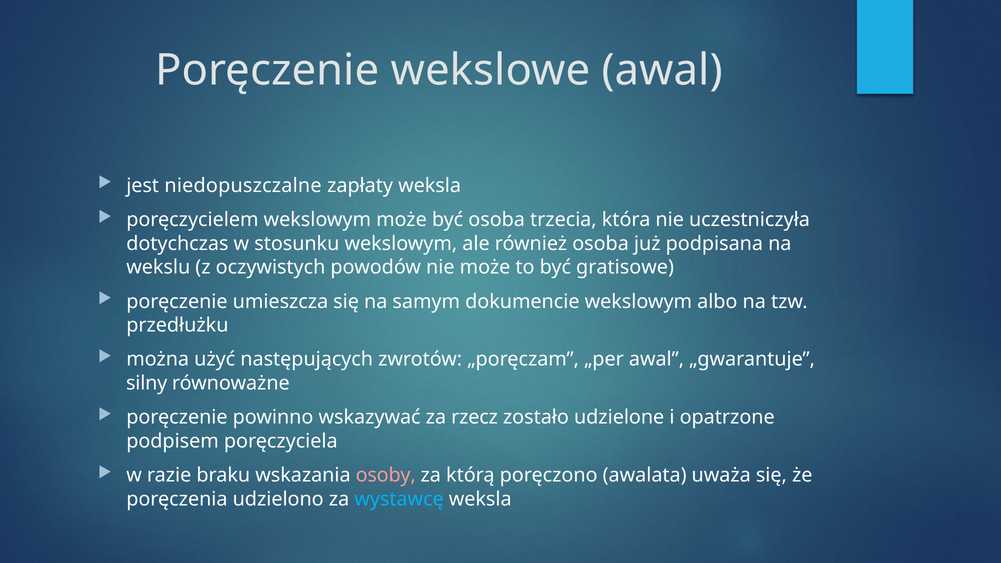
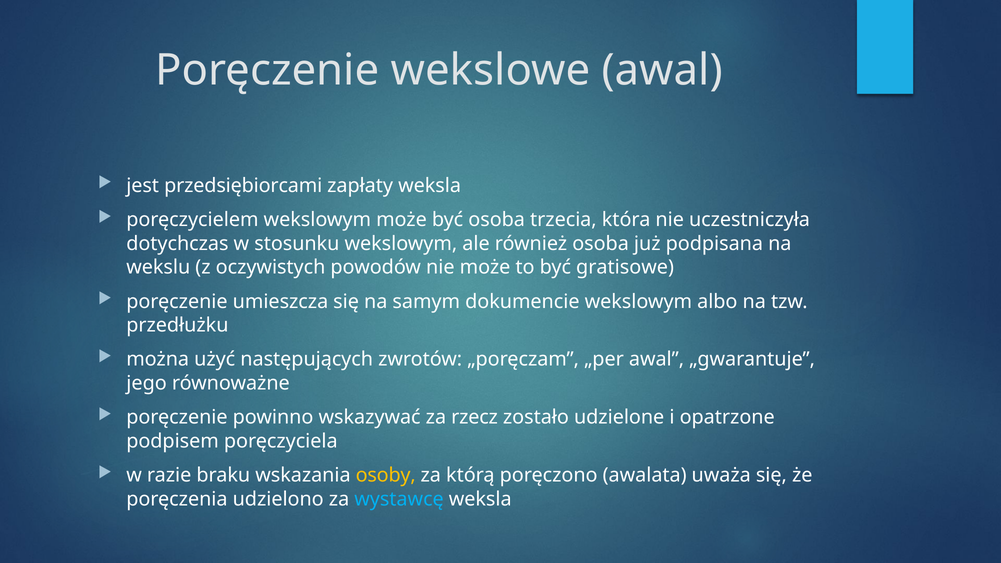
niedopuszczalne: niedopuszczalne -> przedsiębiorcami
silny: silny -> jego
osoby colour: pink -> yellow
